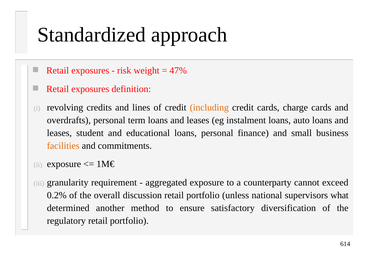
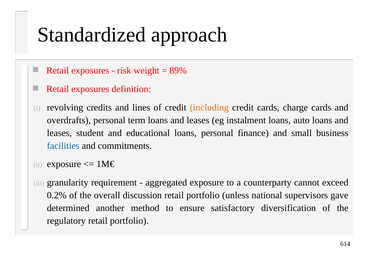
47%: 47% -> 89%
facilities colour: orange -> blue
what: what -> gave
